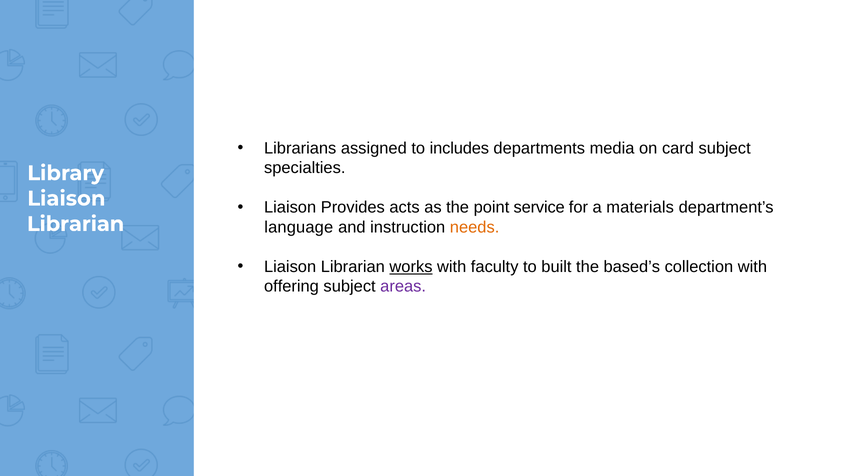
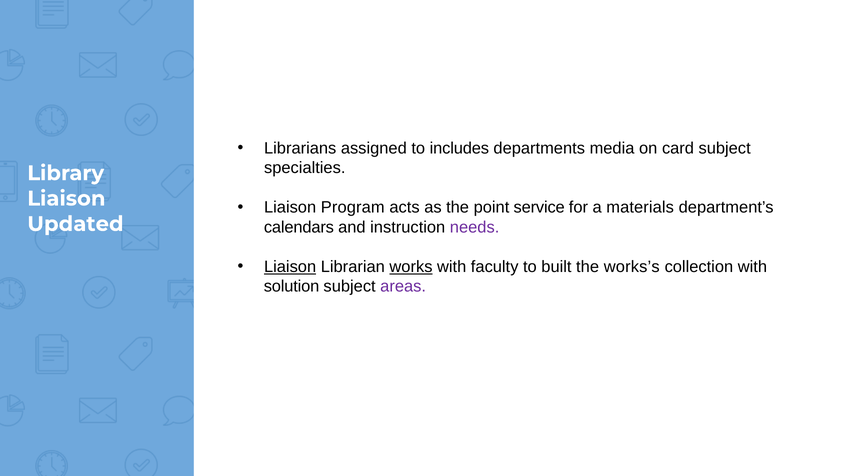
Provides: Provides -> Program
Librarian at (76, 224): Librarian -> Updated
language: language -> calendars
needs colour: orange -> purple
Liaison at (290, 267) underline: none -> present
based’s: based’s -> works’s
offering: offering -> solution
